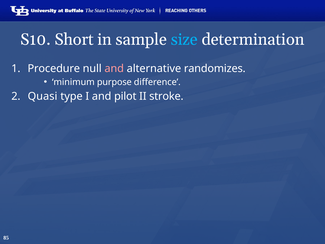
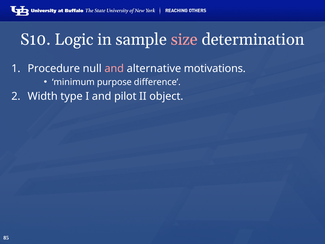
Short: Short -> Logic
size colour: light blue -> pink
randomizes: randomizes -> motivations
Quasi: Quasi -> Width
stroke: stroke -> object
